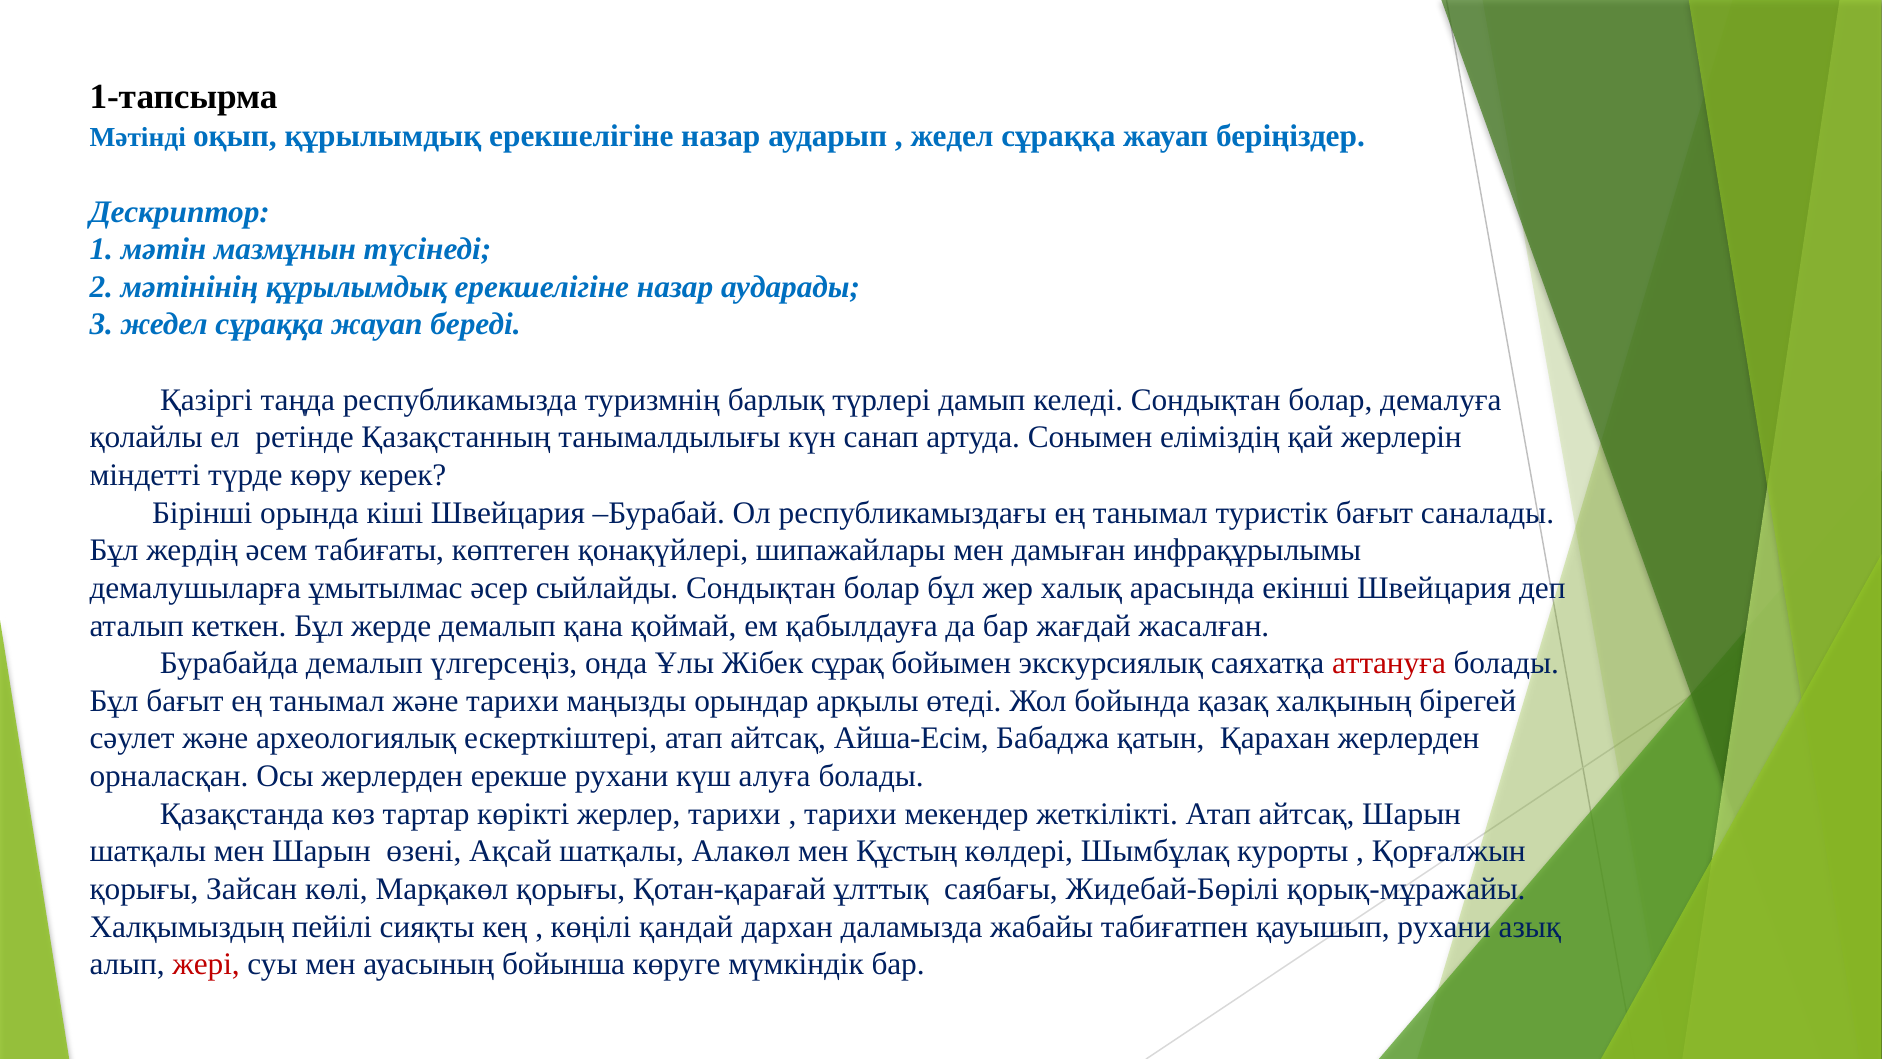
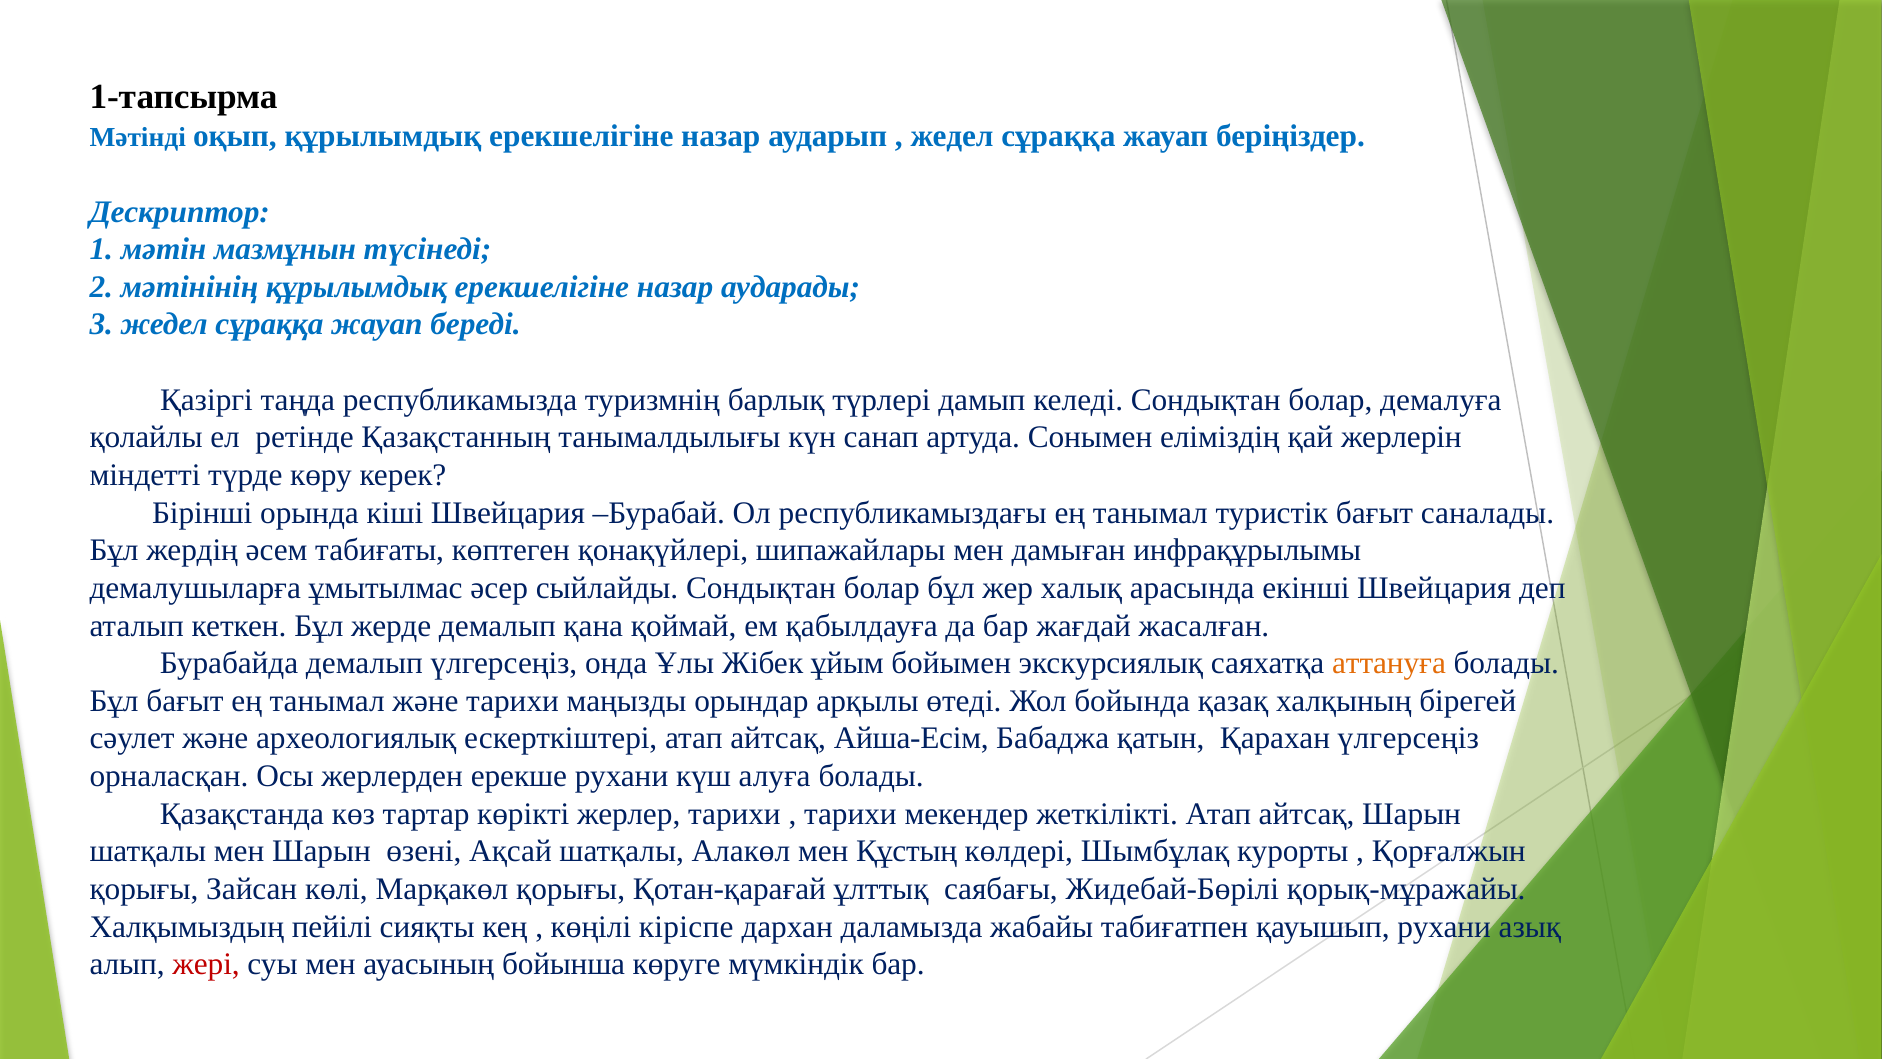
сұрақ: сұрақ -> ұйым
аттануға colour: red -> orange
Қарахан жерлерден: жерлерден -> үлгерсеңіз
қандай: қандай -> кіріспе
